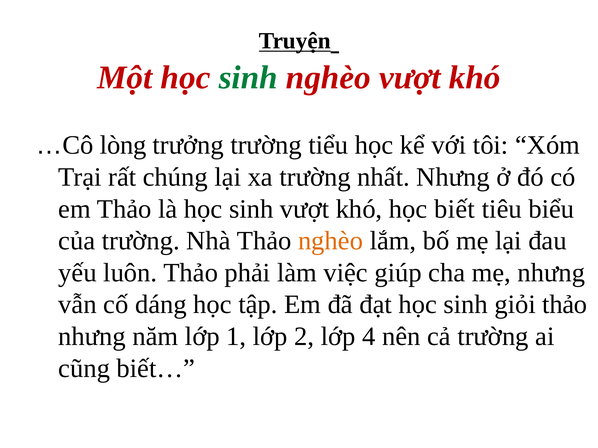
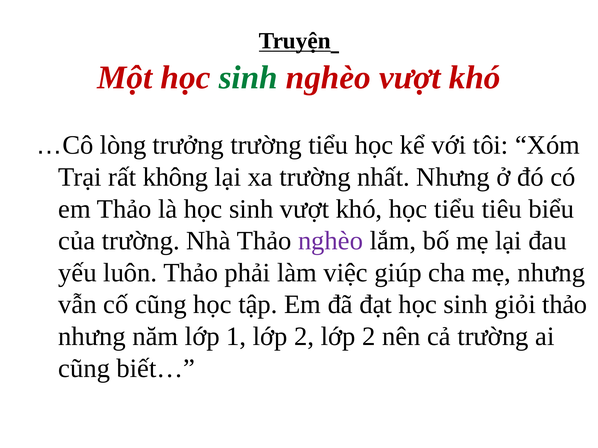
chúng: chúng -> không
học biết: biết -> tiểu
nghèo at (330, 241) colour: orange -> purple
cố dáng: dáng -> cũng
2 lớp 4: 4 -> 2
